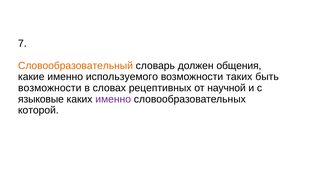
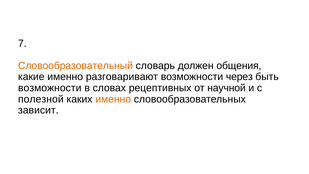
используемого: используемого -> разговаривают
таких: таких -> через
языковые: языковые -> полезной
именно at (113, 99) colour: purple -> orange
которой: которой -> зависит
